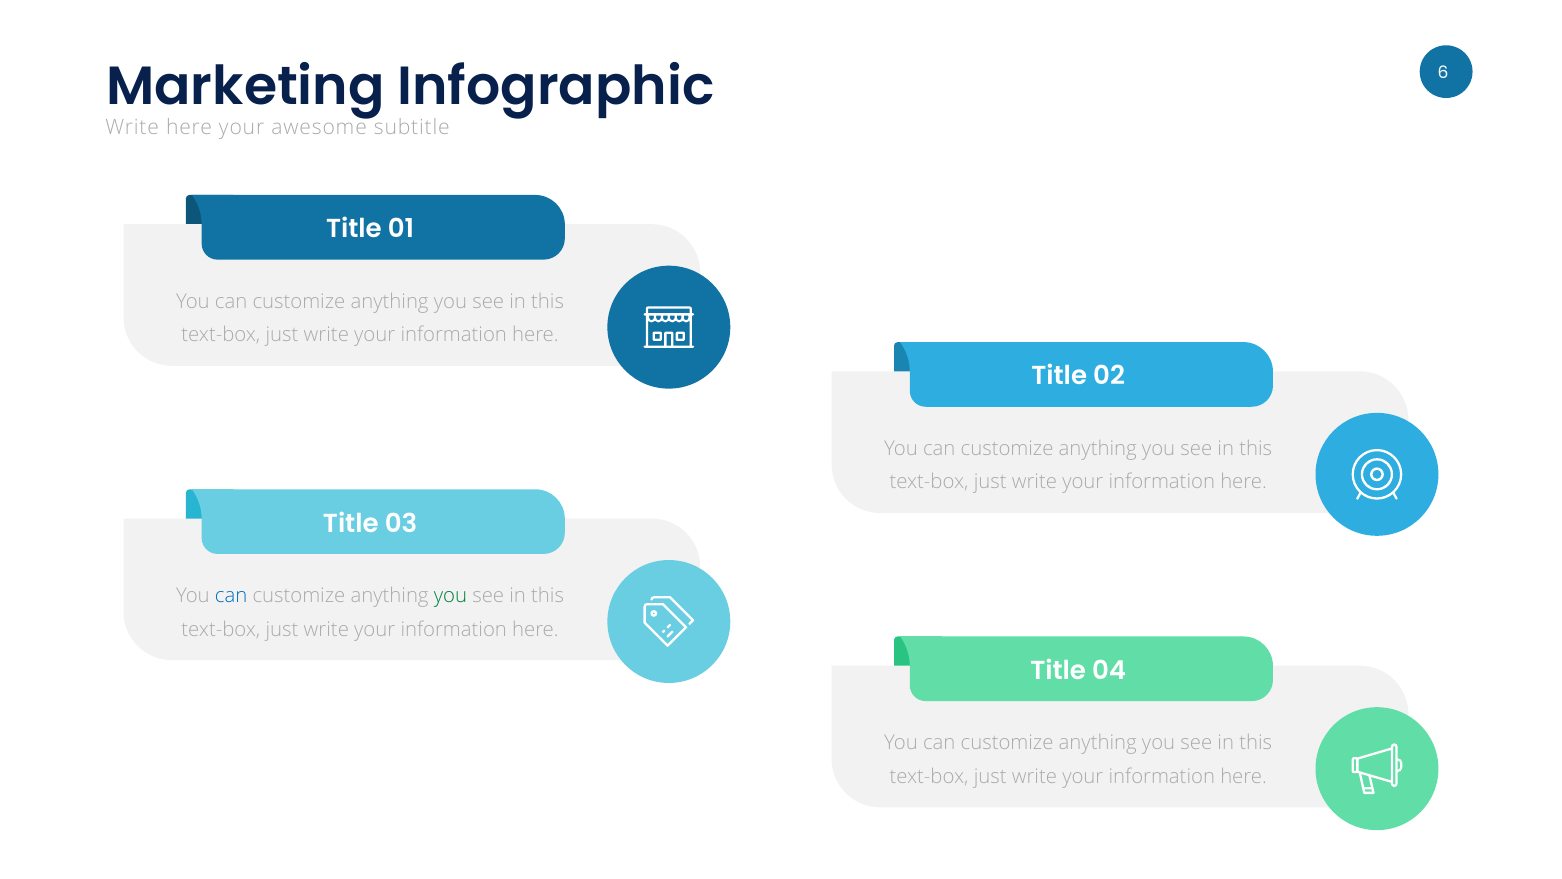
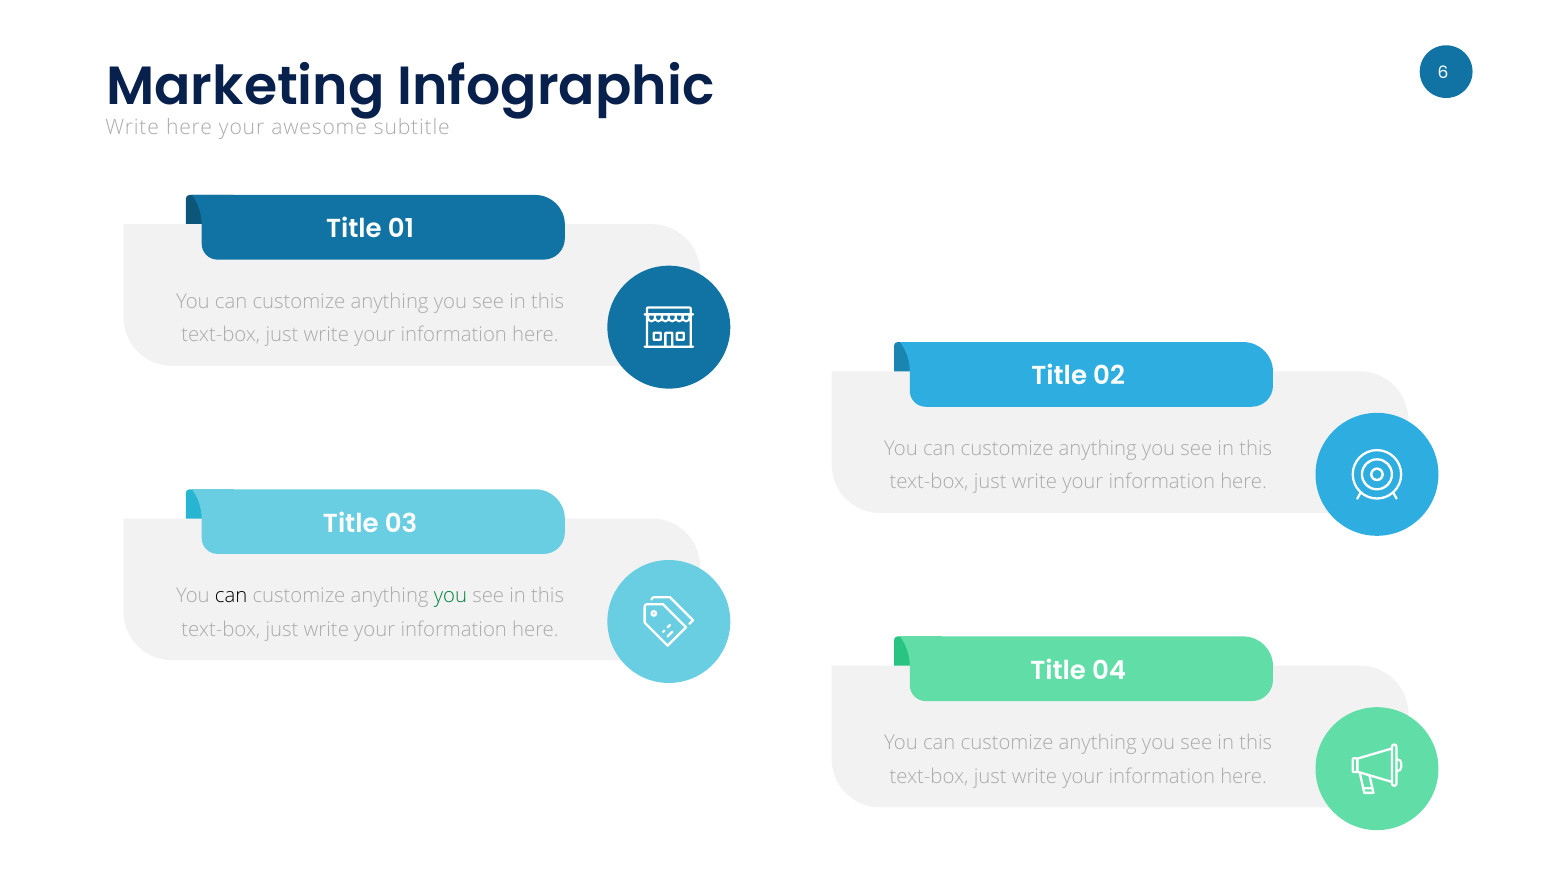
can at (231, 596) colour: blue -> black
